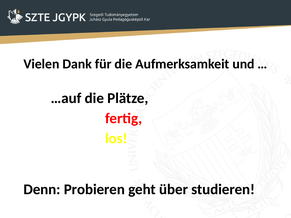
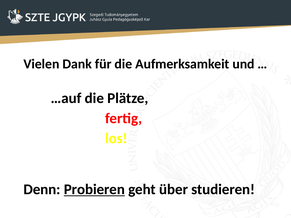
Probieren underline: none -> present
